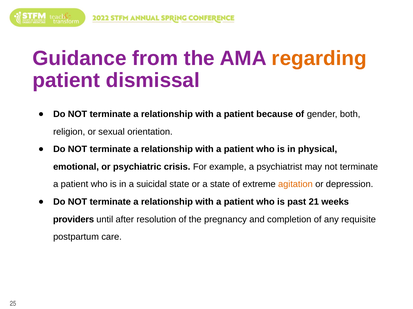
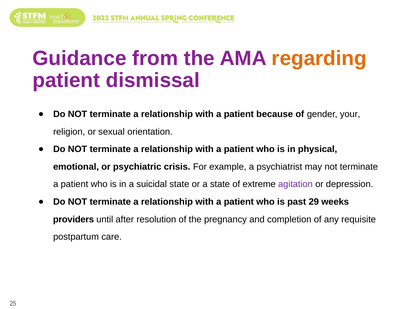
both: both -> your
agitation colour: orange -> purple
21: 21 -> 29
